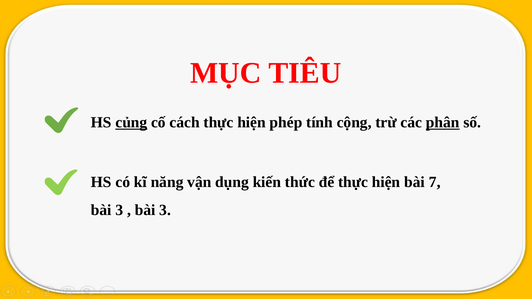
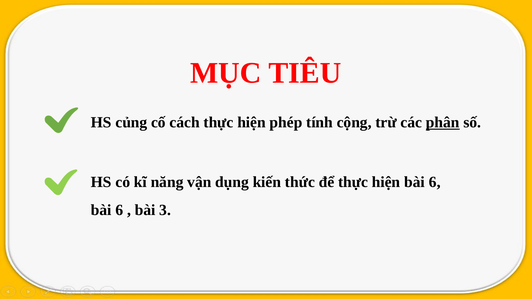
củng underline: present -> none
hiện bài 7: 7 -> 6
3 at (119, 210): 3 -> 6
